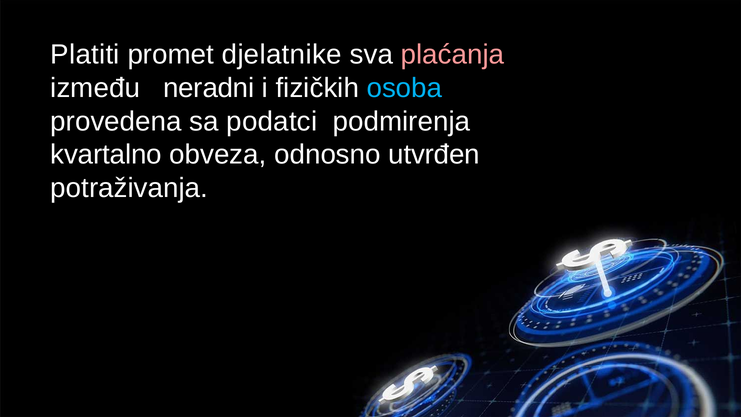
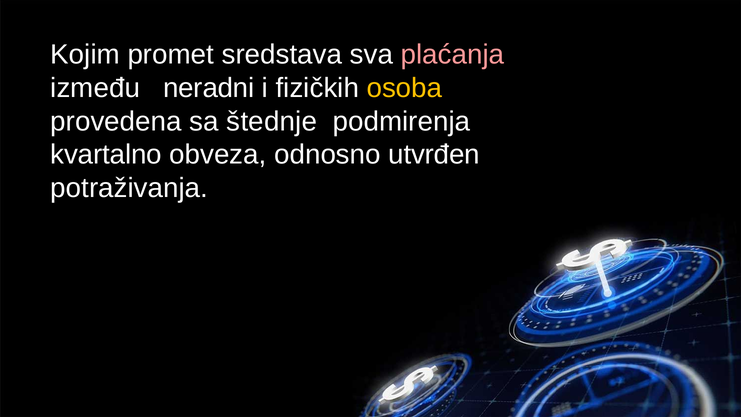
Platiti: Platiti -> Kojim
djelatnike: djelatnike -> sredstava
osoba colour: light blue -> yellow
podatci: podatci -> štednje
